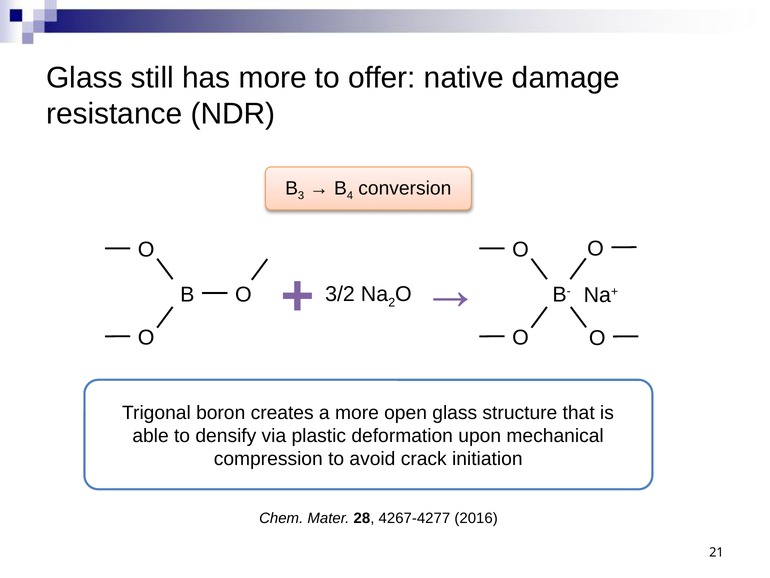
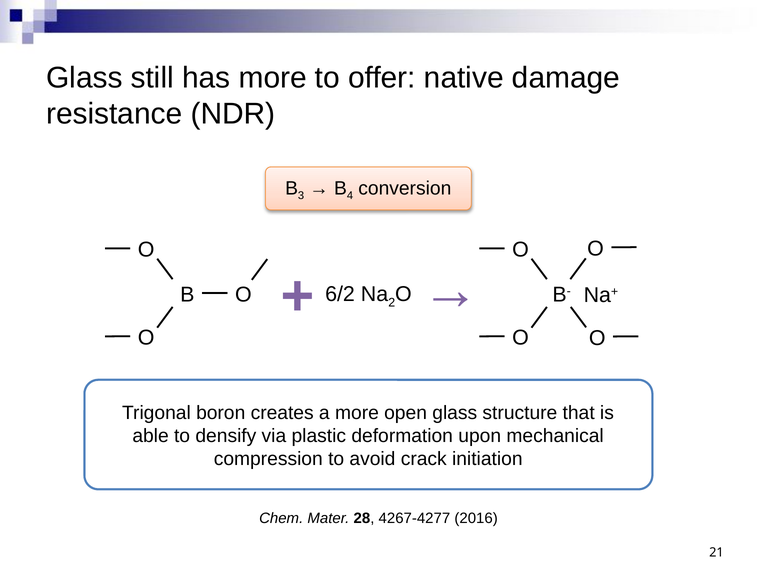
3/2: 3/2 -> 6/2
